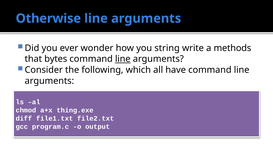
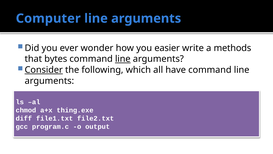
Otherwise: Otherwise -> Computer
string: string -> easier
Consider underline: none -> present
